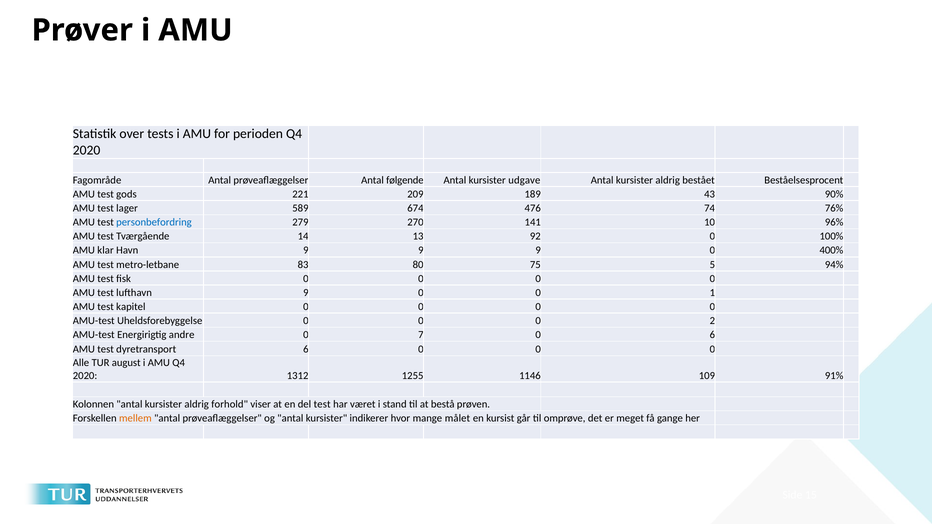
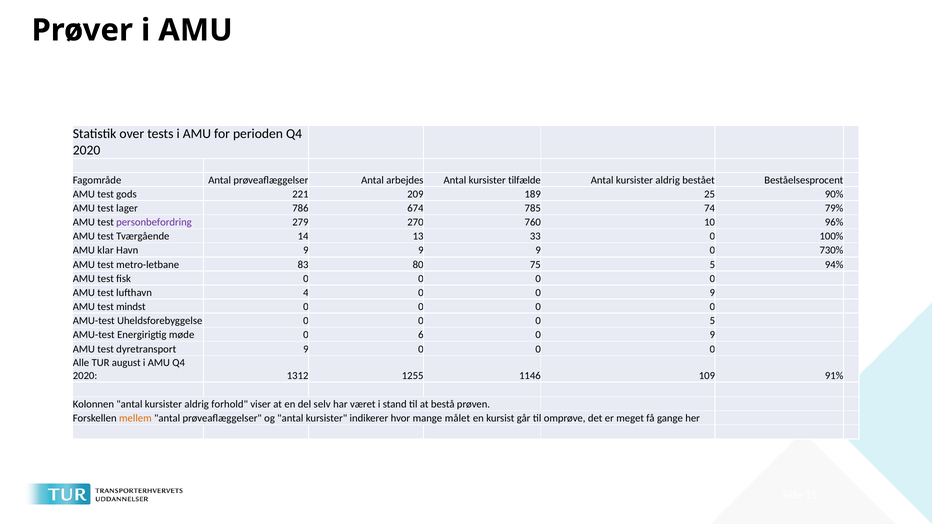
følgende: følgende -> arbejdes
udgave: udgave -> tilfælde
43: 43 -> 25
589: 589 -> 786
476: 476 -> 785
76%: 76% -> 79%
personbefordring colour: blue -> purple
141: 141 -> 760
92: 92 -> 33
400%: 400% -> 730%
lufthavn 9: 9 -> 4
0 0 1: 1 -> 9
kapitel: kapitel -> mindst
0 2: 2 -> 5
andre: andre -> møde
7: 7 -> 6
6 at (712, 335): 6 -> 9
dyretransport 6: 6 -> 9
del test: test -> selv
